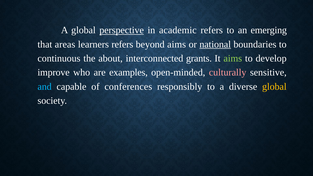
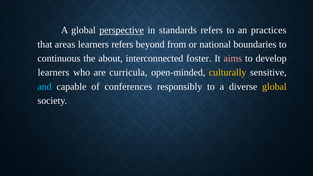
academic: academic -> standards
emerging: emerging -> practices
beyond aims: aims -> from
national underline: present -> none
grants: grants -> foster
aims at (233, 58) colour: light green -> pink
improve at (54, 73): improve -> learners
examples: examples -> curricula
culturally colour: pink -> yellow
